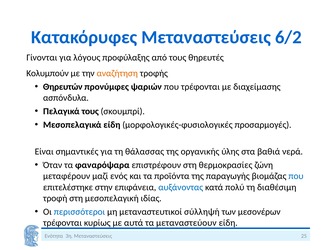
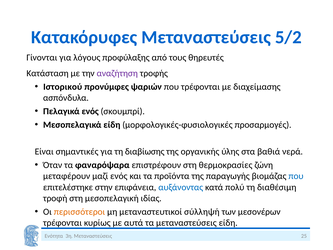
6/2: 6/2 -> 5/2
Κολυμπούν: Κολυμπούν -> Κατάσταση
αναζήτηση colour: orange -> purple
Θηρευτών: Θηρευτών -> Ιστορικού
Πελαγικά τους: τους -> ενός
θάλασσας: θάλασσας -> διαβίωσης
περισσότεροι colour: blue -> orange
τα μεταναστεύουν: μεταναστεύουν -> μεταναστεύσεις
